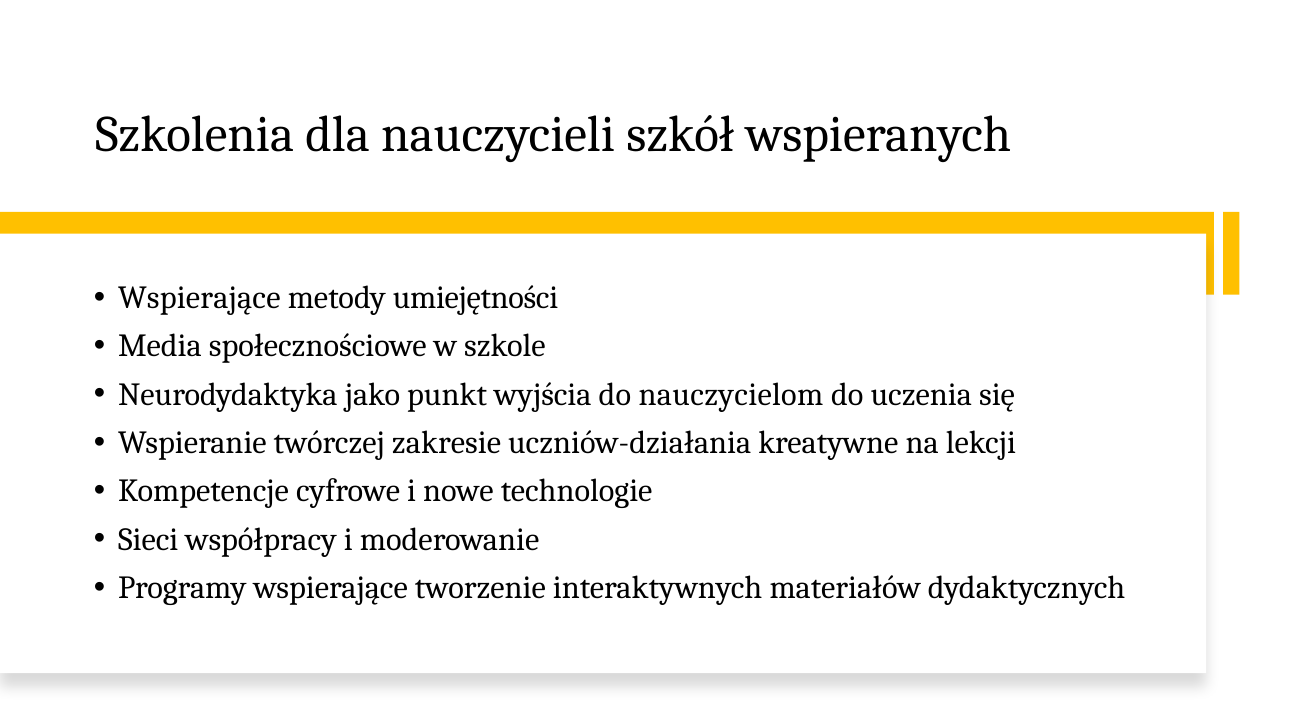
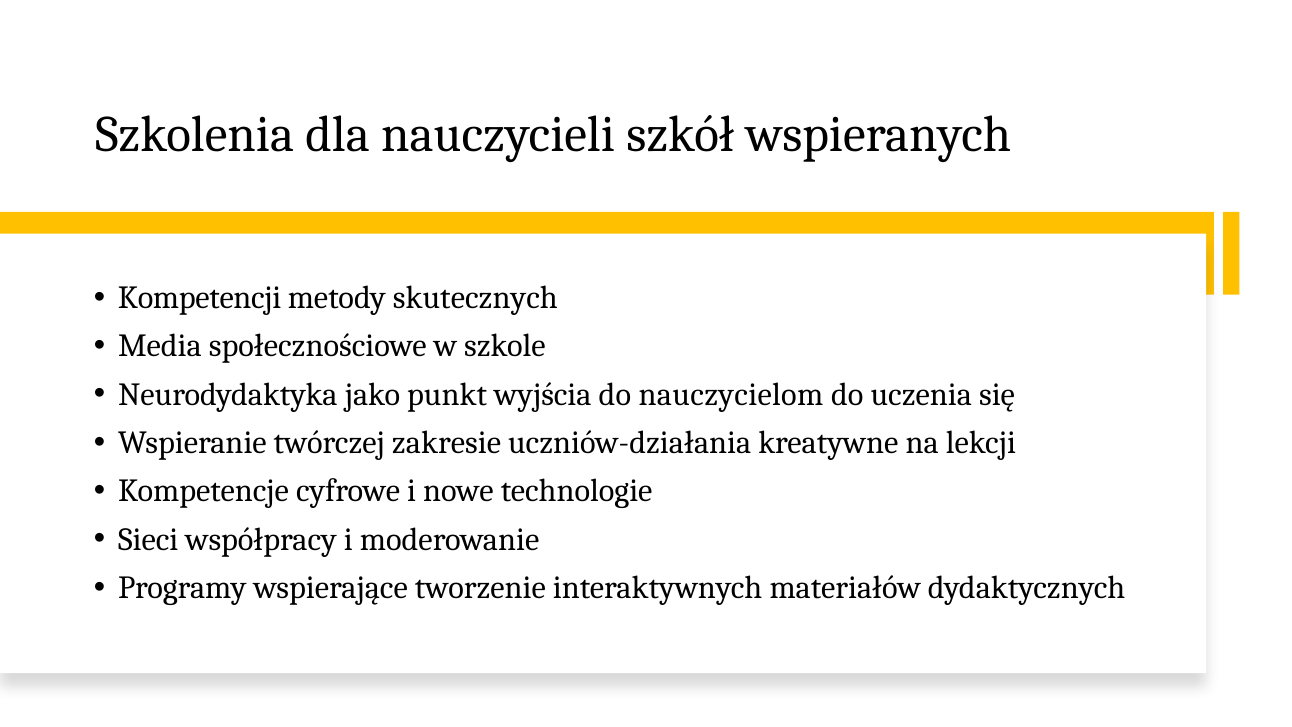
Wspierające at (199, 298): Wspierające -> Kompetencji
umiejętności: umiejętności -> skutecznych
